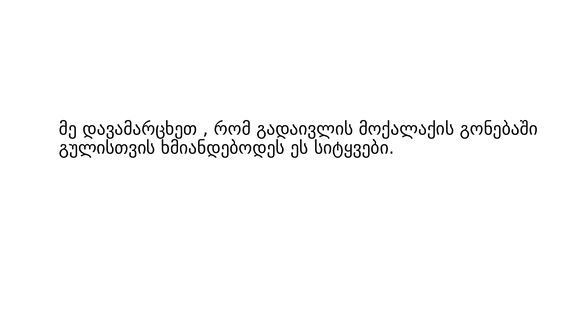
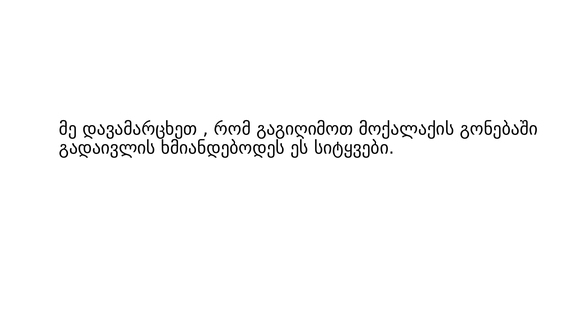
გადაივლის: გადაივლის -> გაგიღიმოთ
გულისთვის: გულისთვის -> გადაივლის
